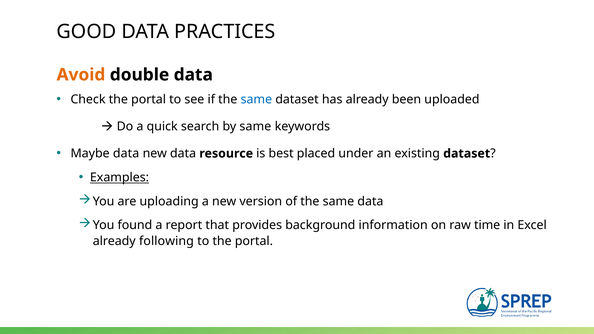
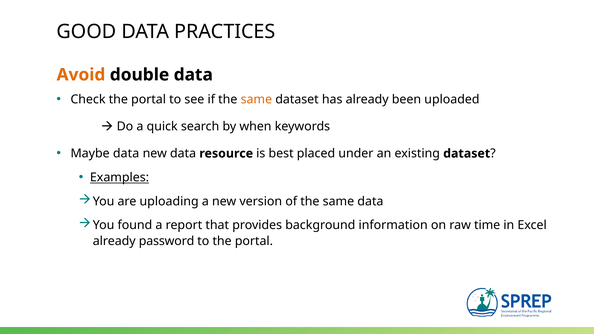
same at (256, 99) colour: blue -> orange
by same: same -> when
following: following -> password
